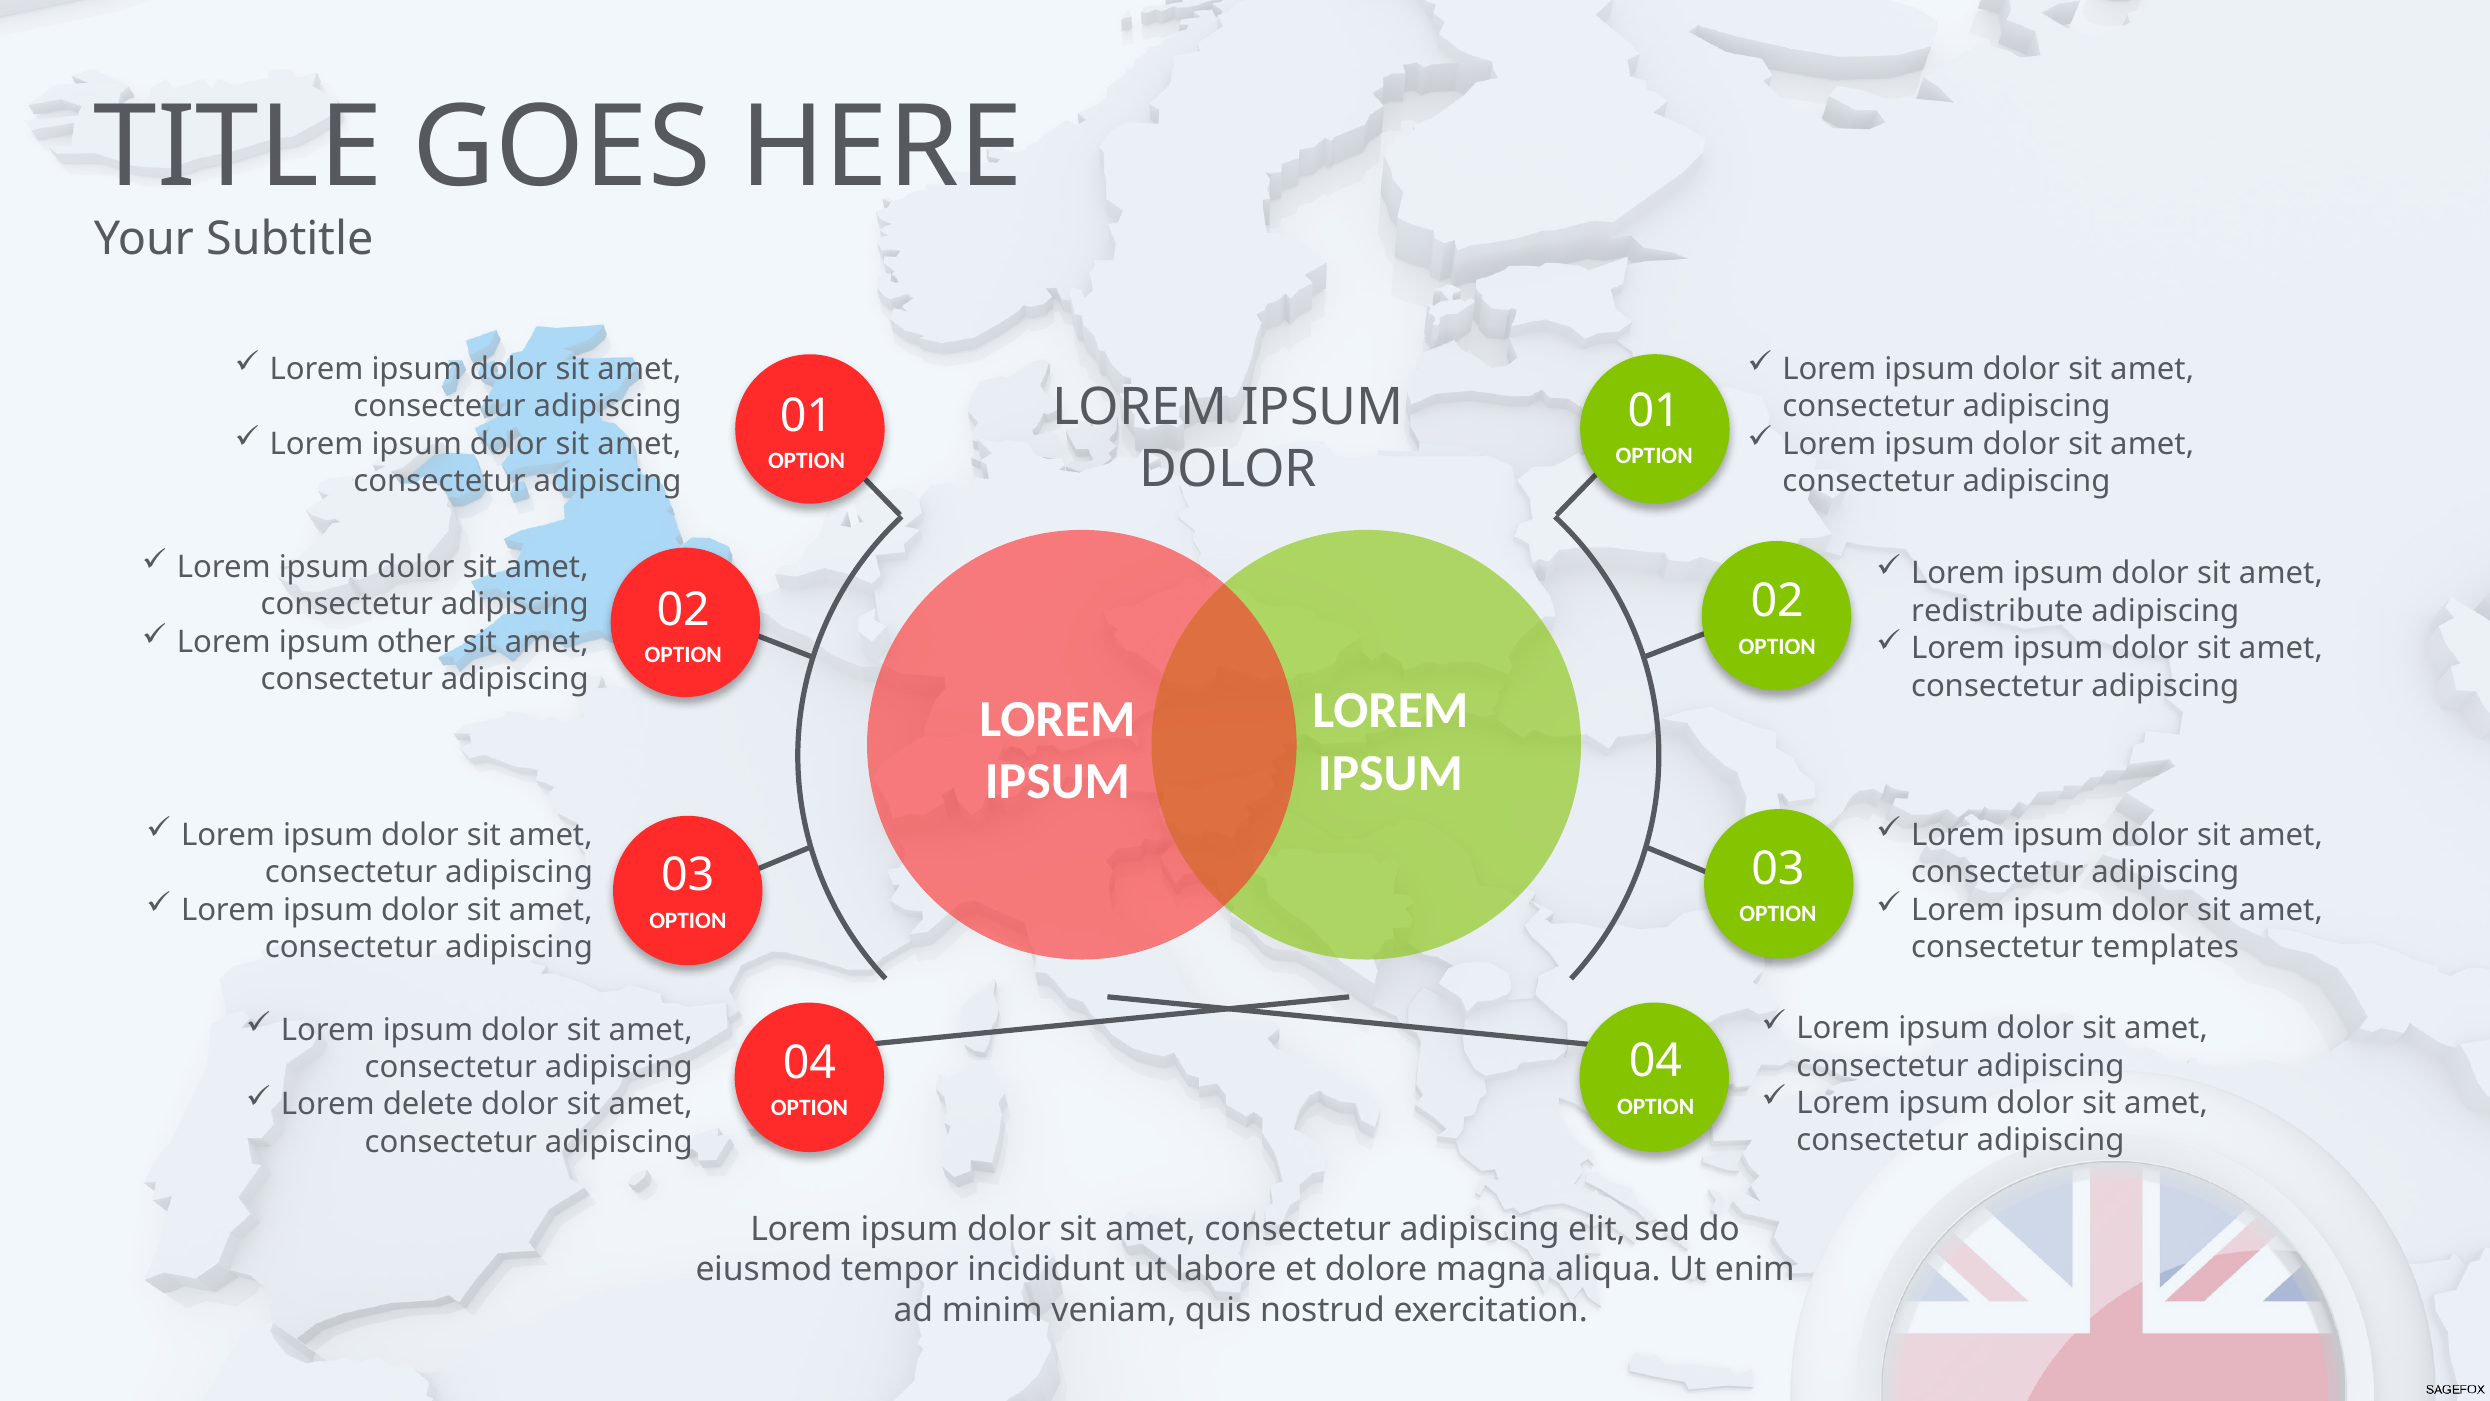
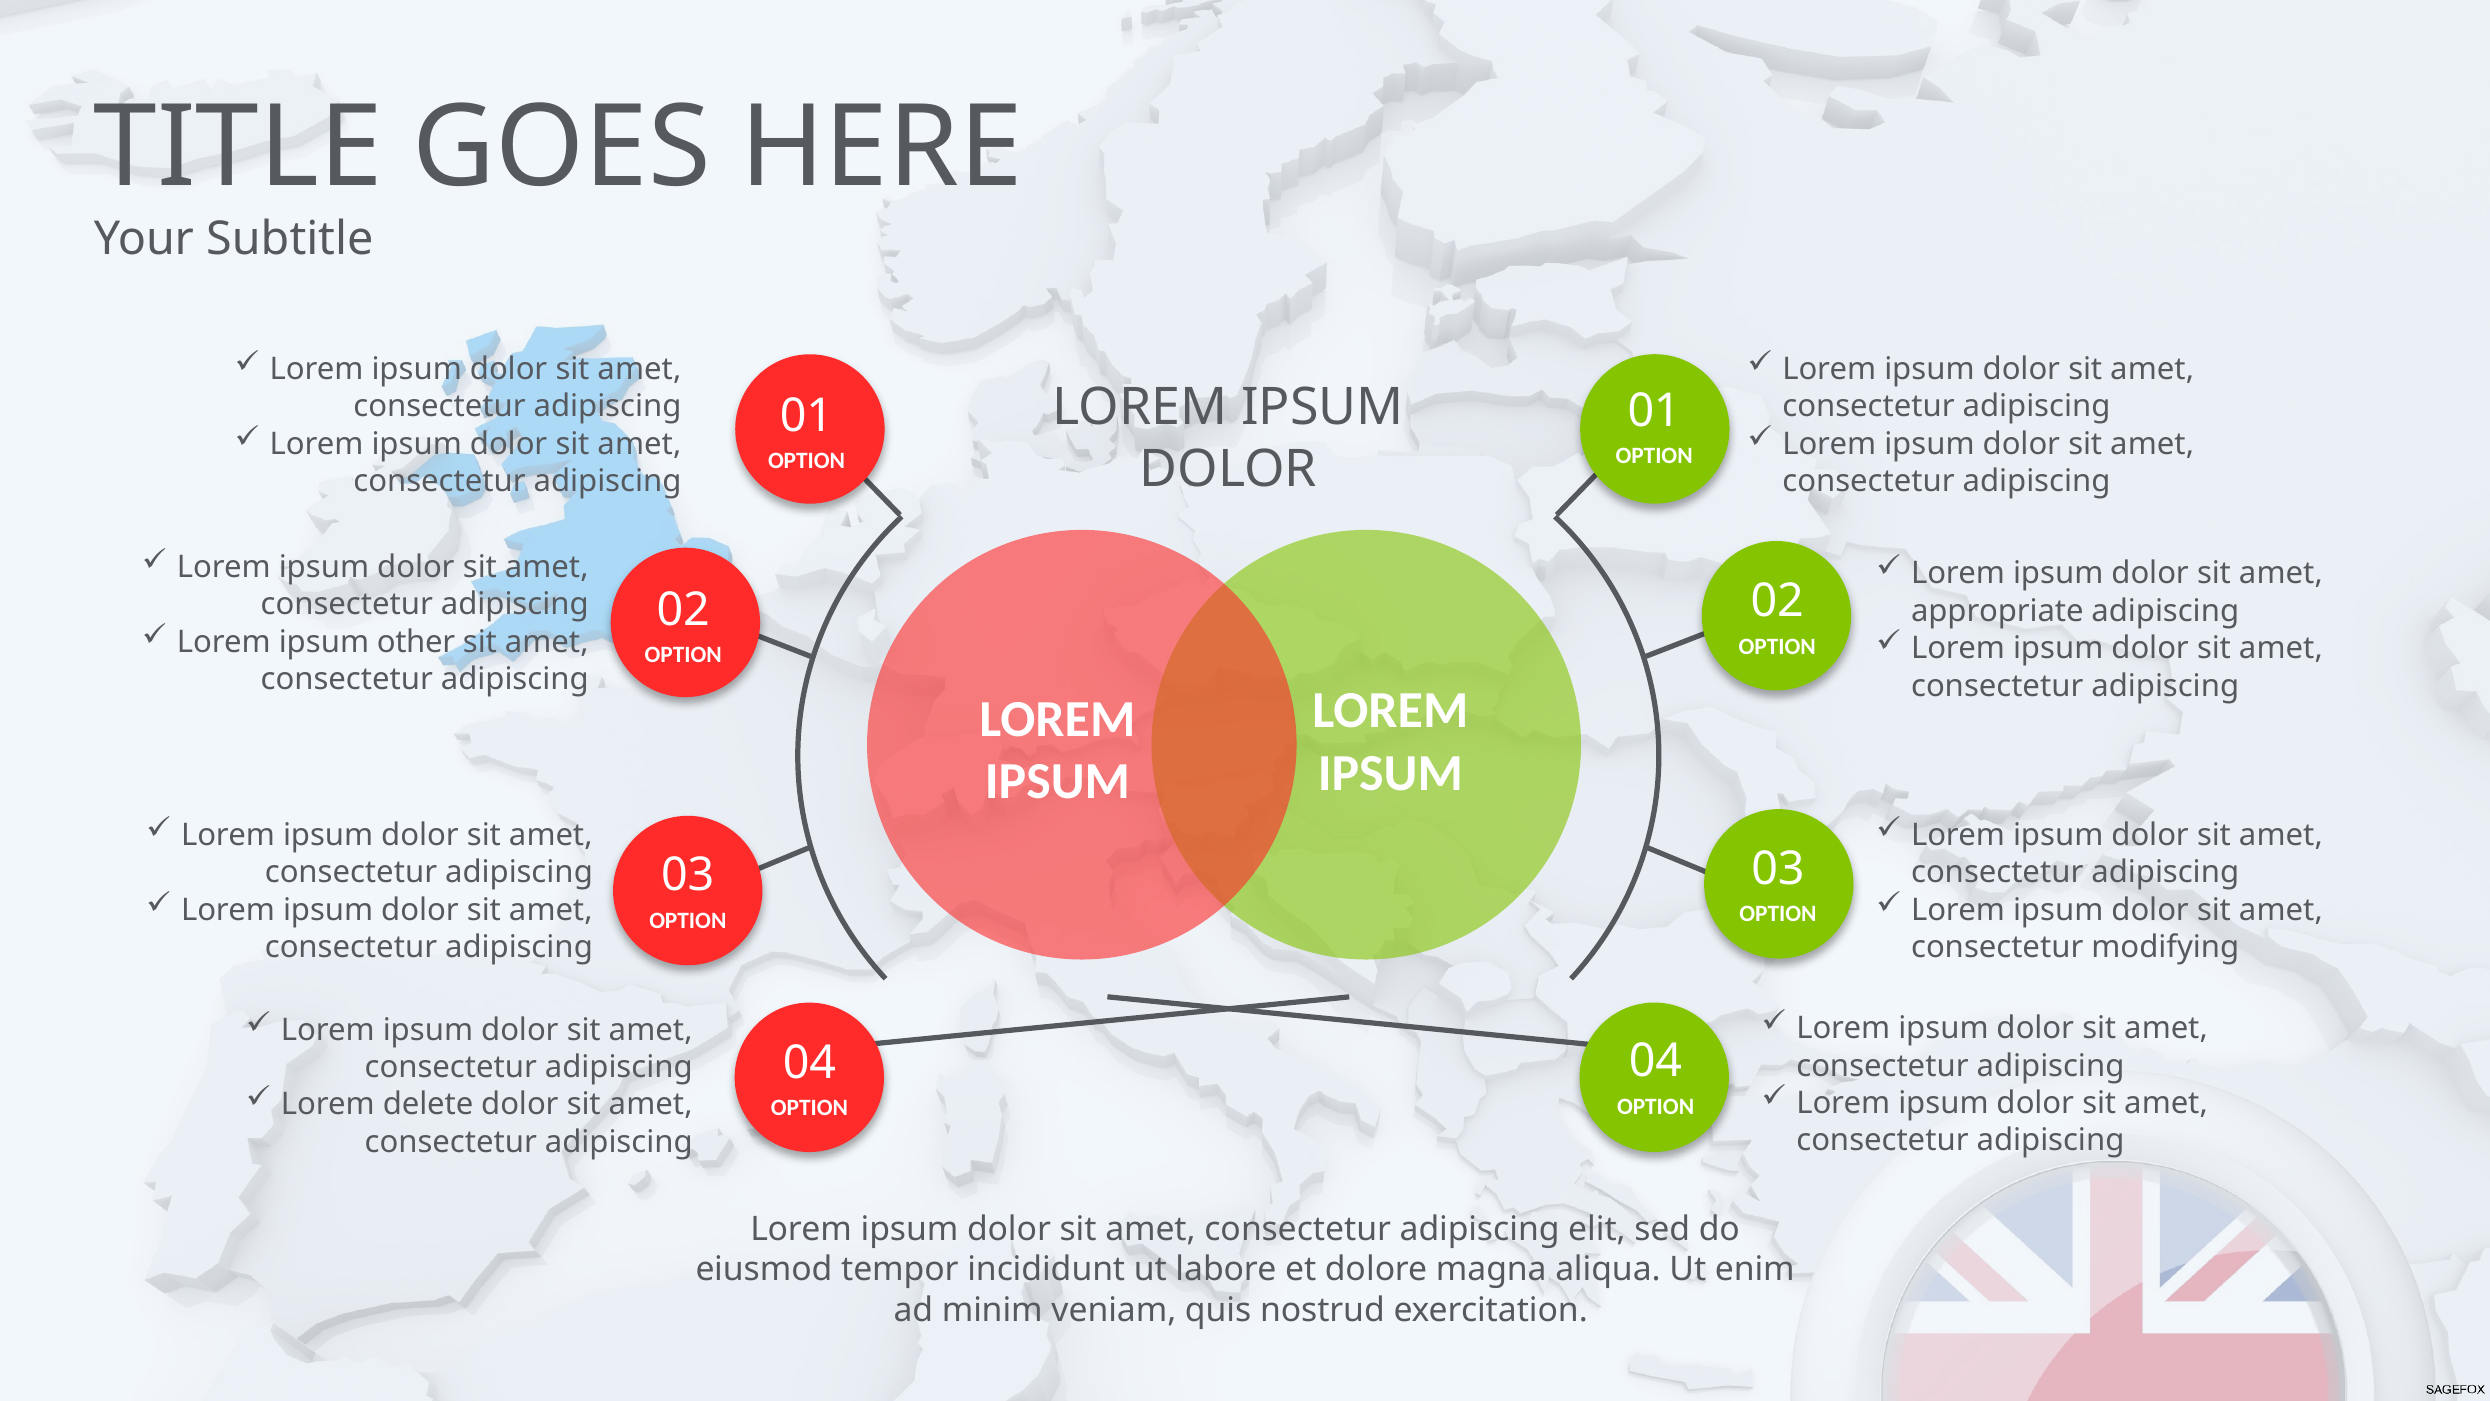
redistribute: redistribute -> appropriate
templates: templates -> modifying
